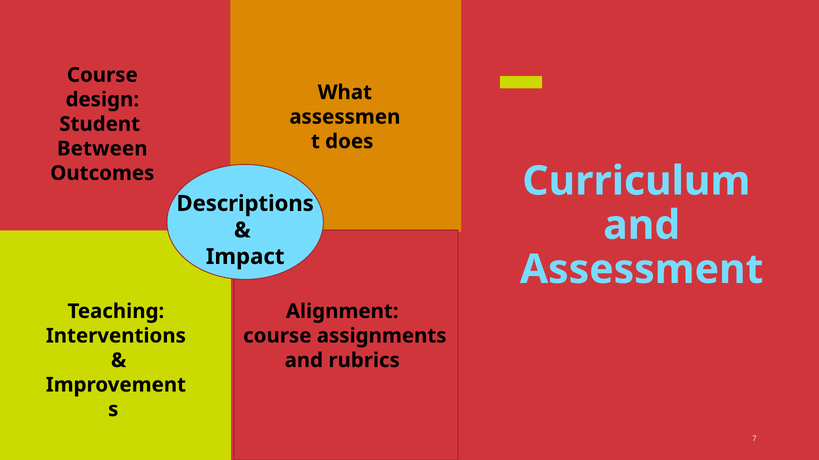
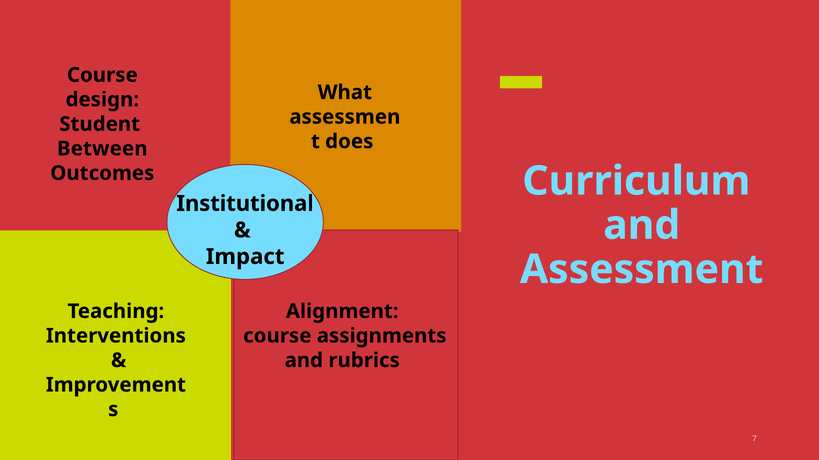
Descriptions: Descriptions -> Institutional
